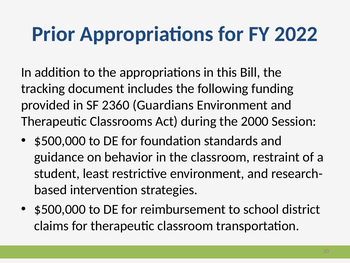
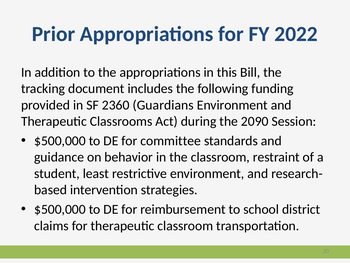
2000: 2000 -> 2090
foundation: foundation -> committee
